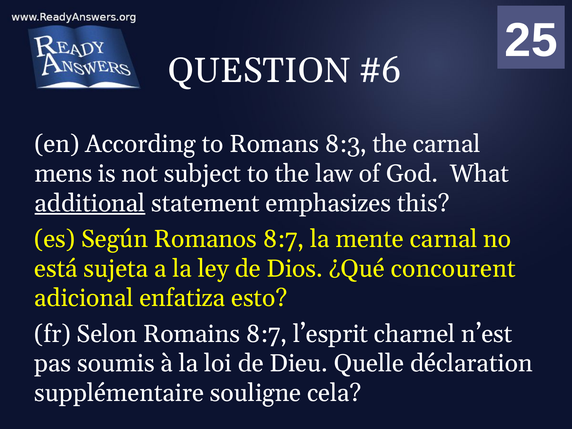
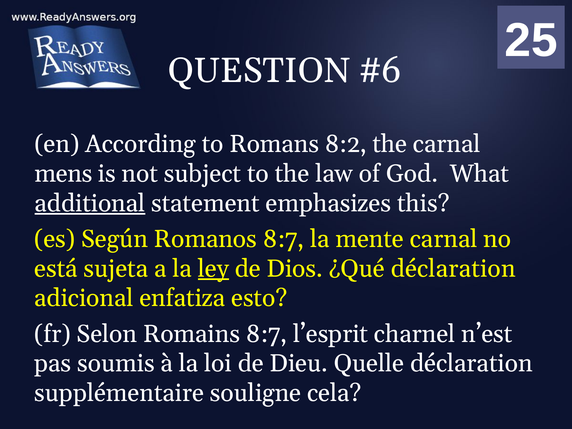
8:3: 8:3 -> 8:2
ley underline: none -> present
¿Qué concourent: concourent -> déclaration
